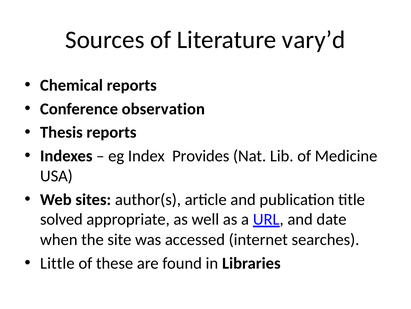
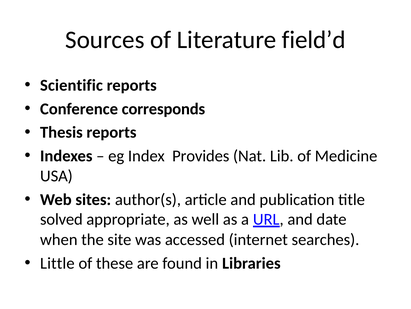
vary’d: vary’d -> field’d
Chemical: Chemical -> Scientific
observation: observation -> corresponds
